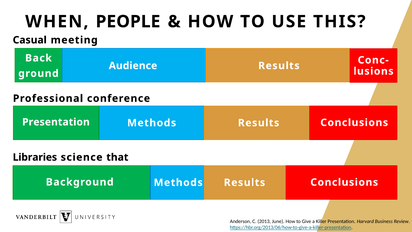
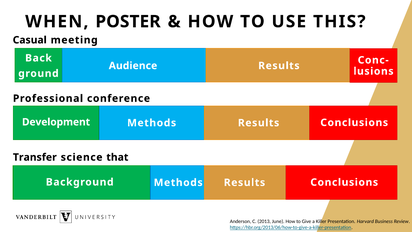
PEOPLE: PEOPLE -> POSTER
Presentation at (56, 122): Presentation -> Development
Libraries: Libraries -> Transfer
